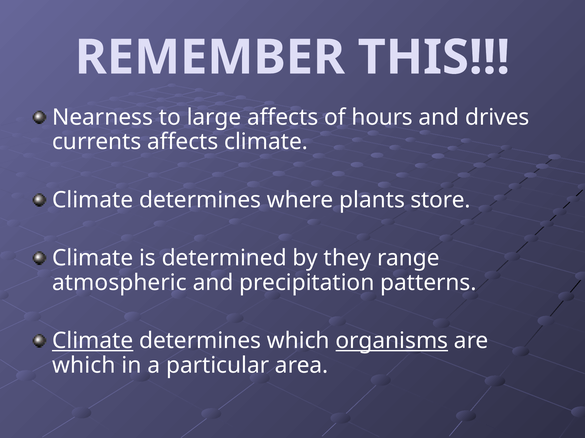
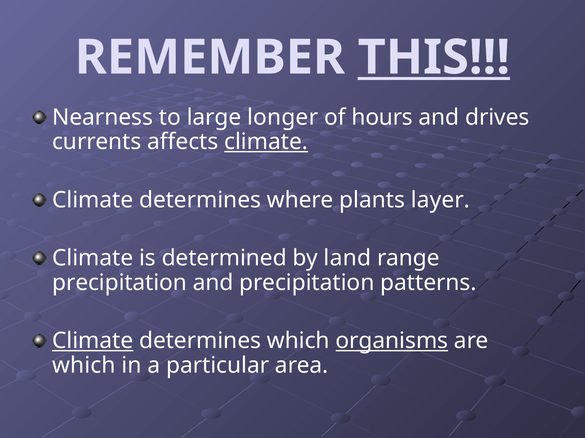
THIS underline: none -> present
large affects: affects -> longer
climate at (266, 142) underline: none -> present
store: store -> layer
they: they -> land
atmospheric at (119, 283): atmospheric -> precipitation
